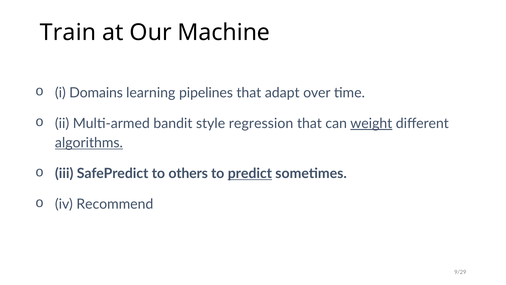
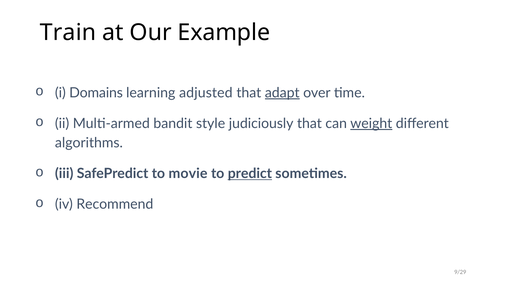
Machine: Machine -> Example
pipelines: pipelines -> adjusted
adapt underline: none -> present
regression: regression -> judiciously
algorithms underline: present -> none
others: others -> movie
